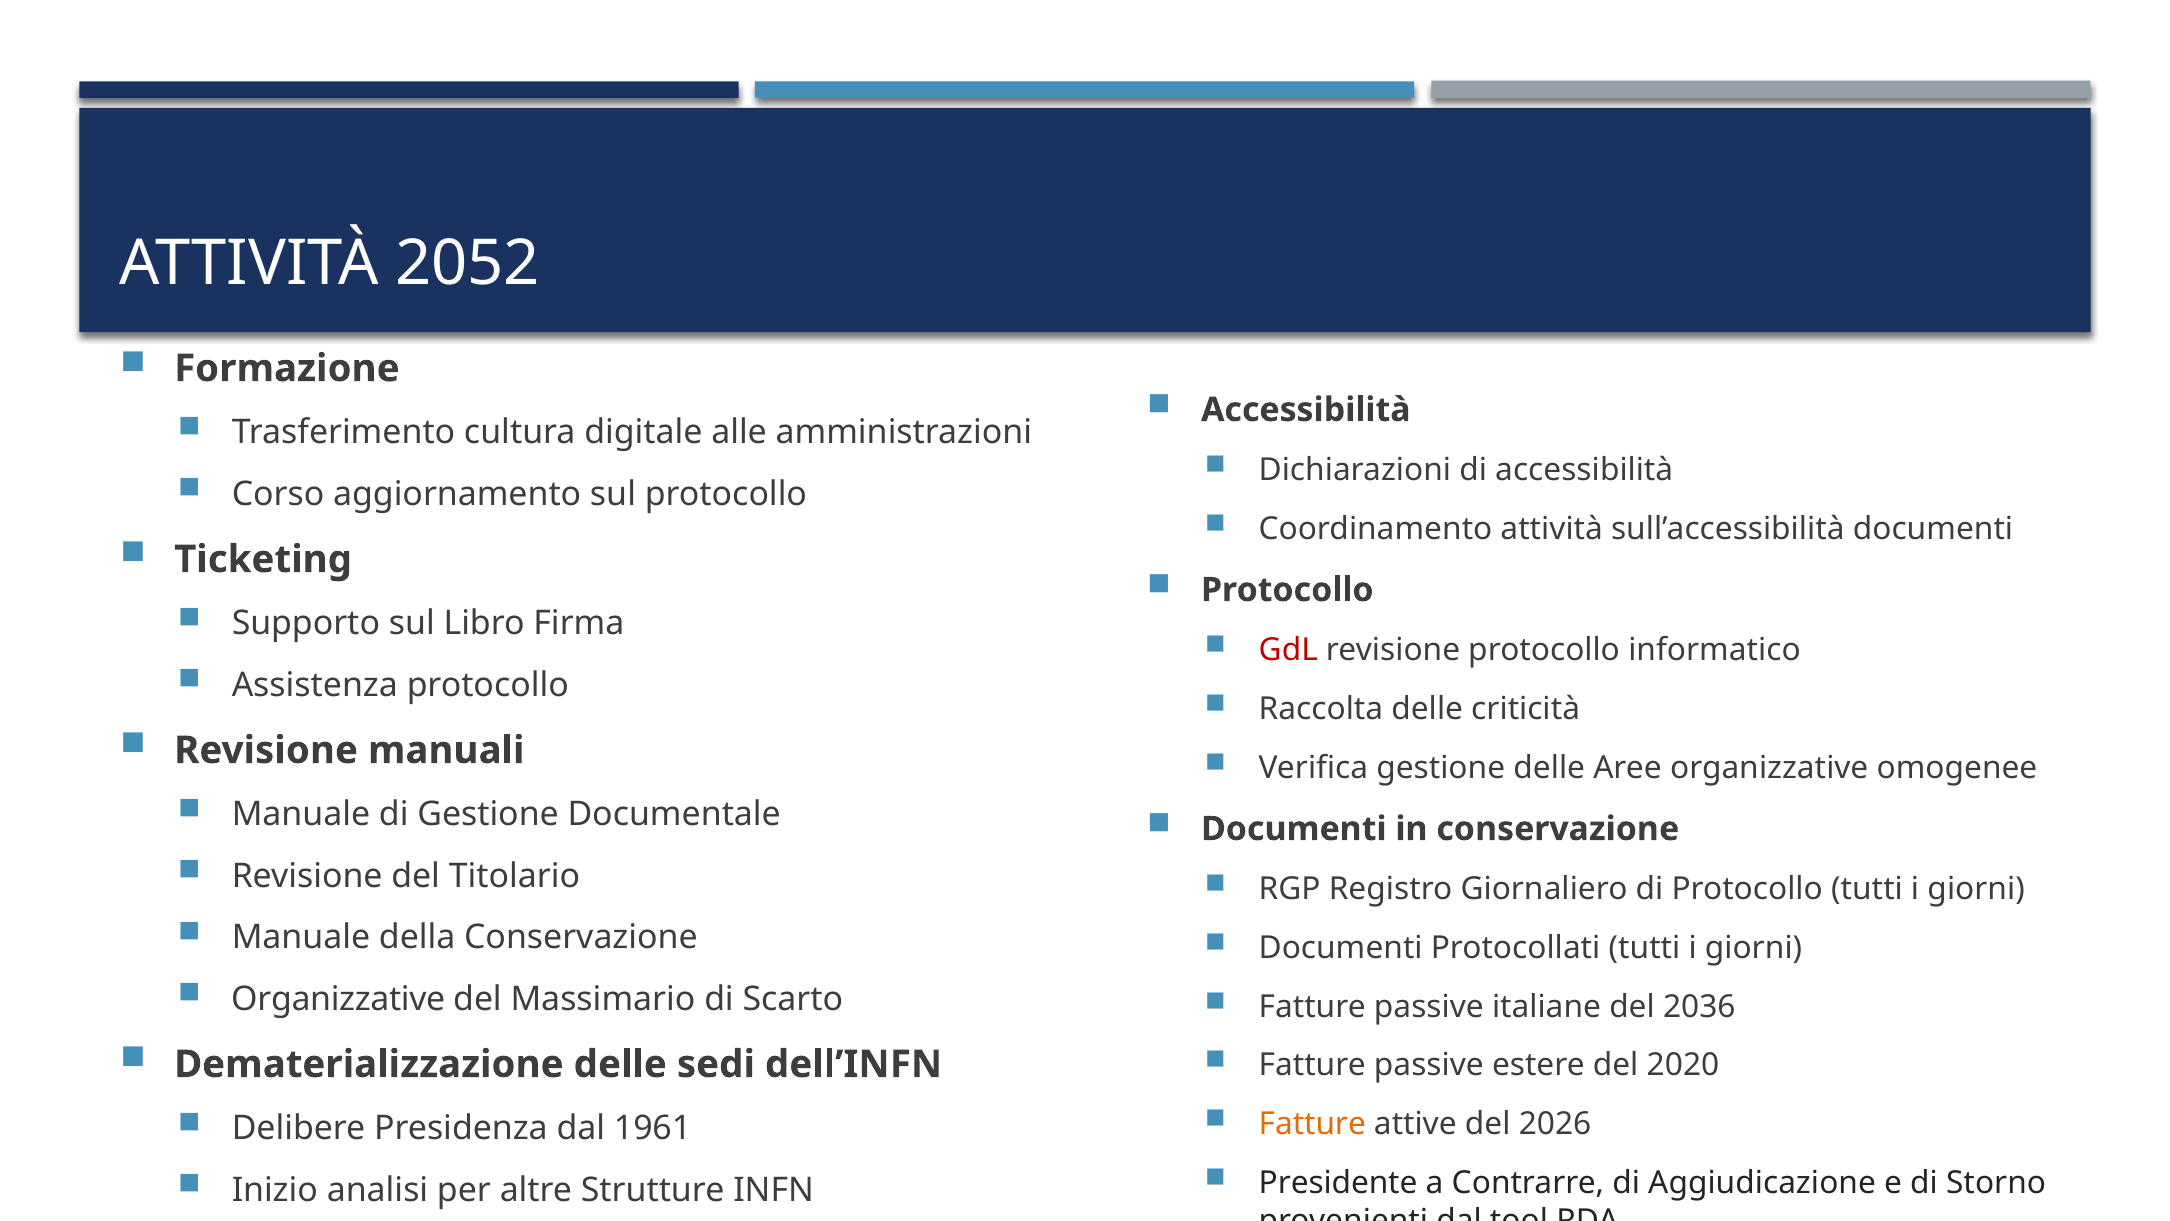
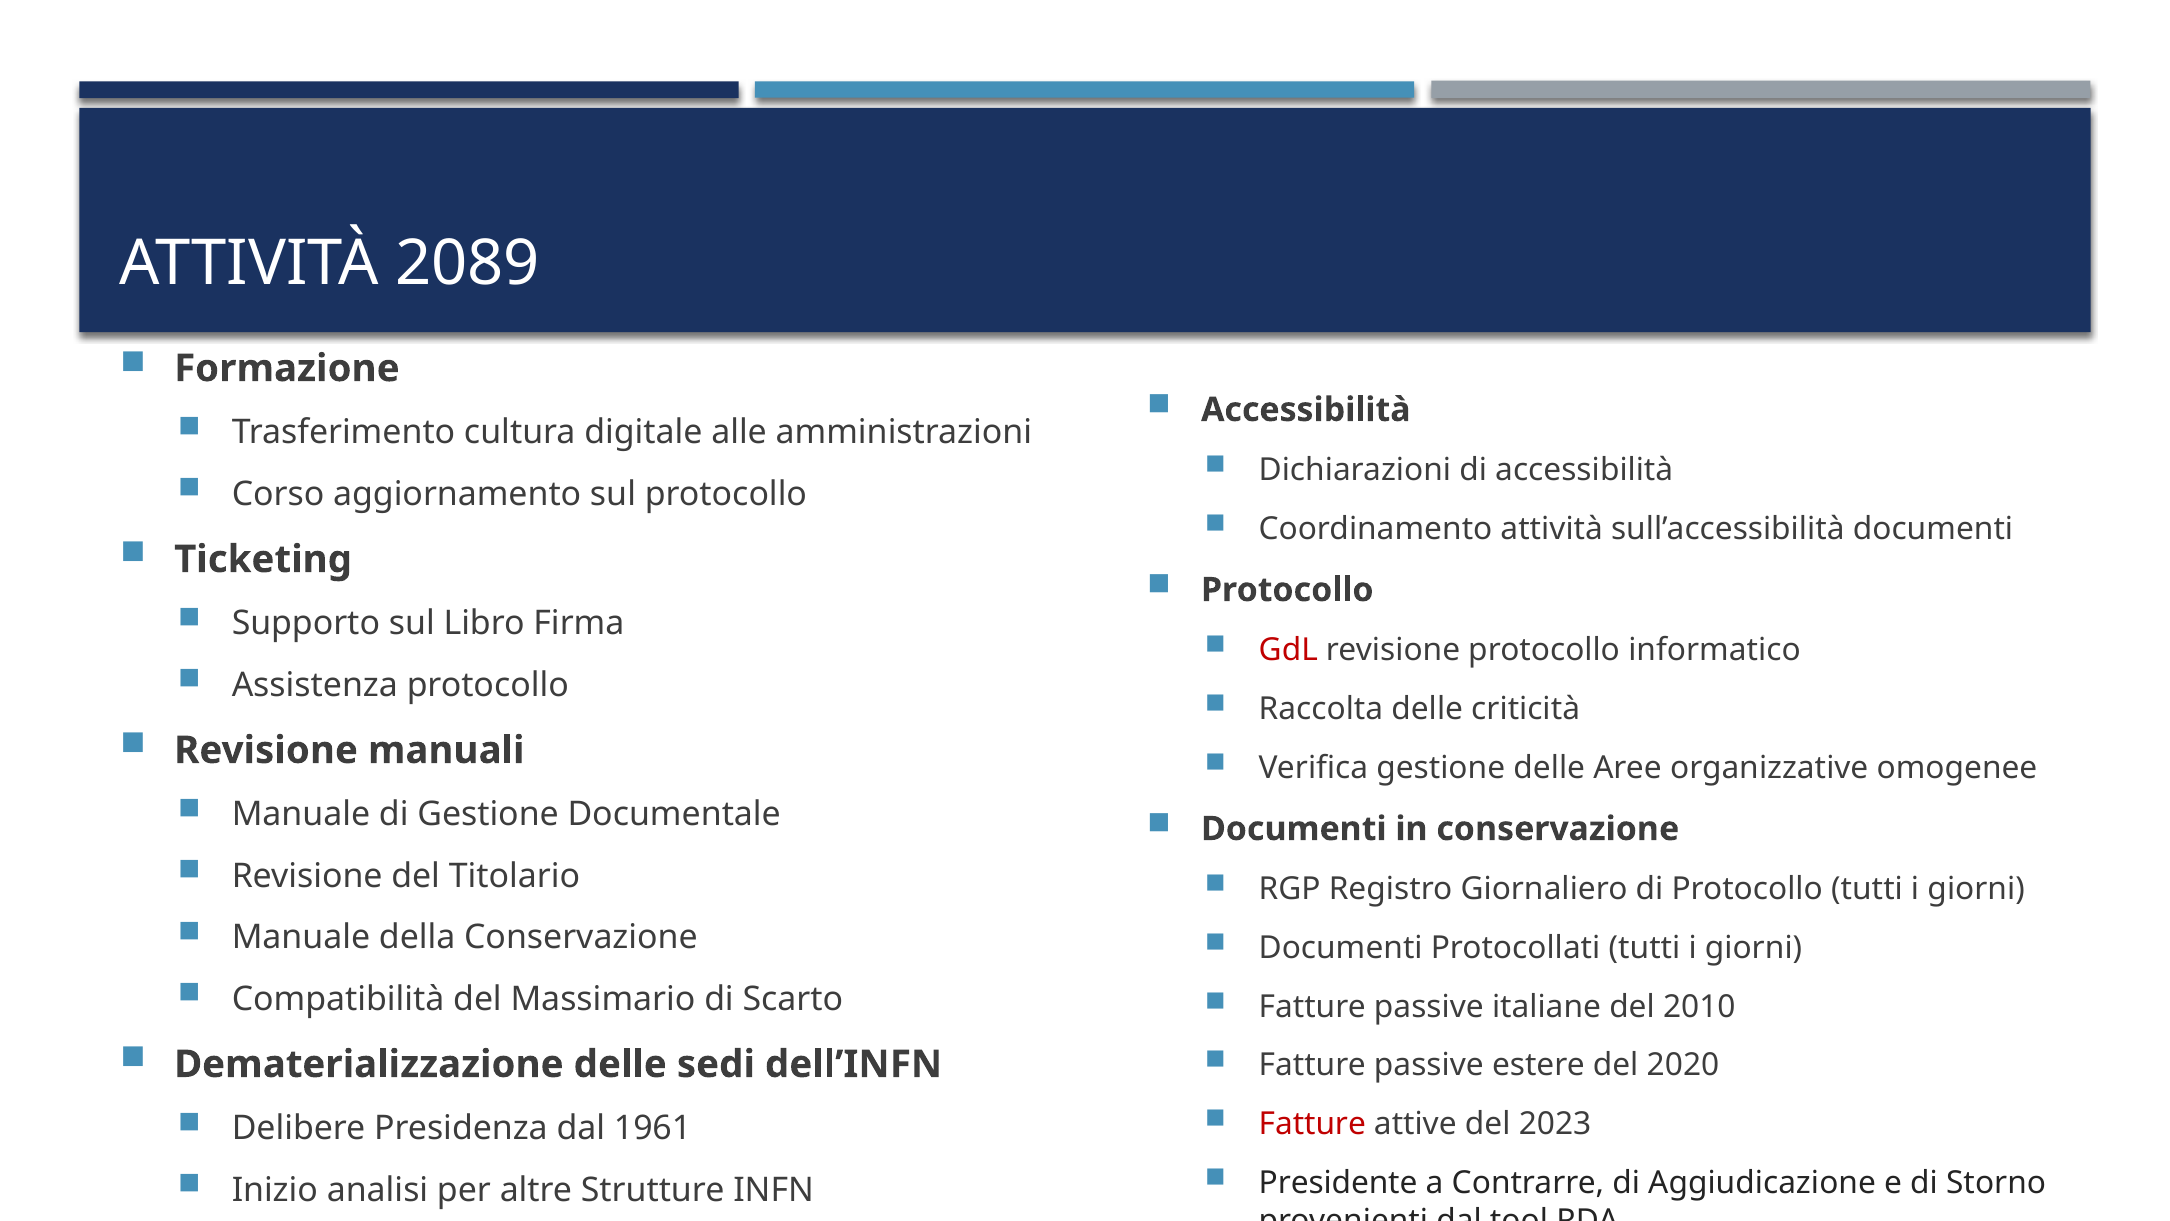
2052: 2052 -> 2089
Organizzative at (338, 999): Organizzative -> Compatibilità
2036: 2036 -> 2010
Fatture at (1312, 1124) colour: orange -> red
2026: 2026 -> 2023
